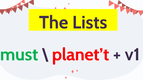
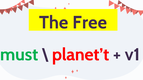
Lists: Lists -> Free
